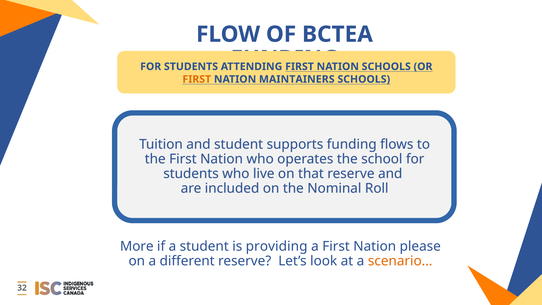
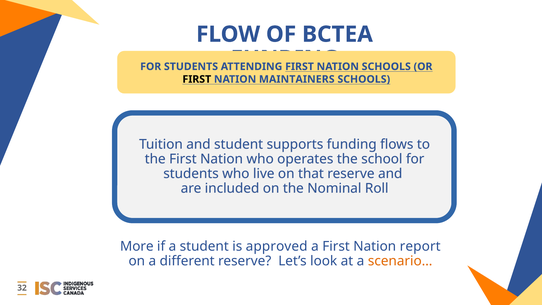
FIRST at (197, 79) colour: orange -> black
providing: providing -> approved
please: please -> report
